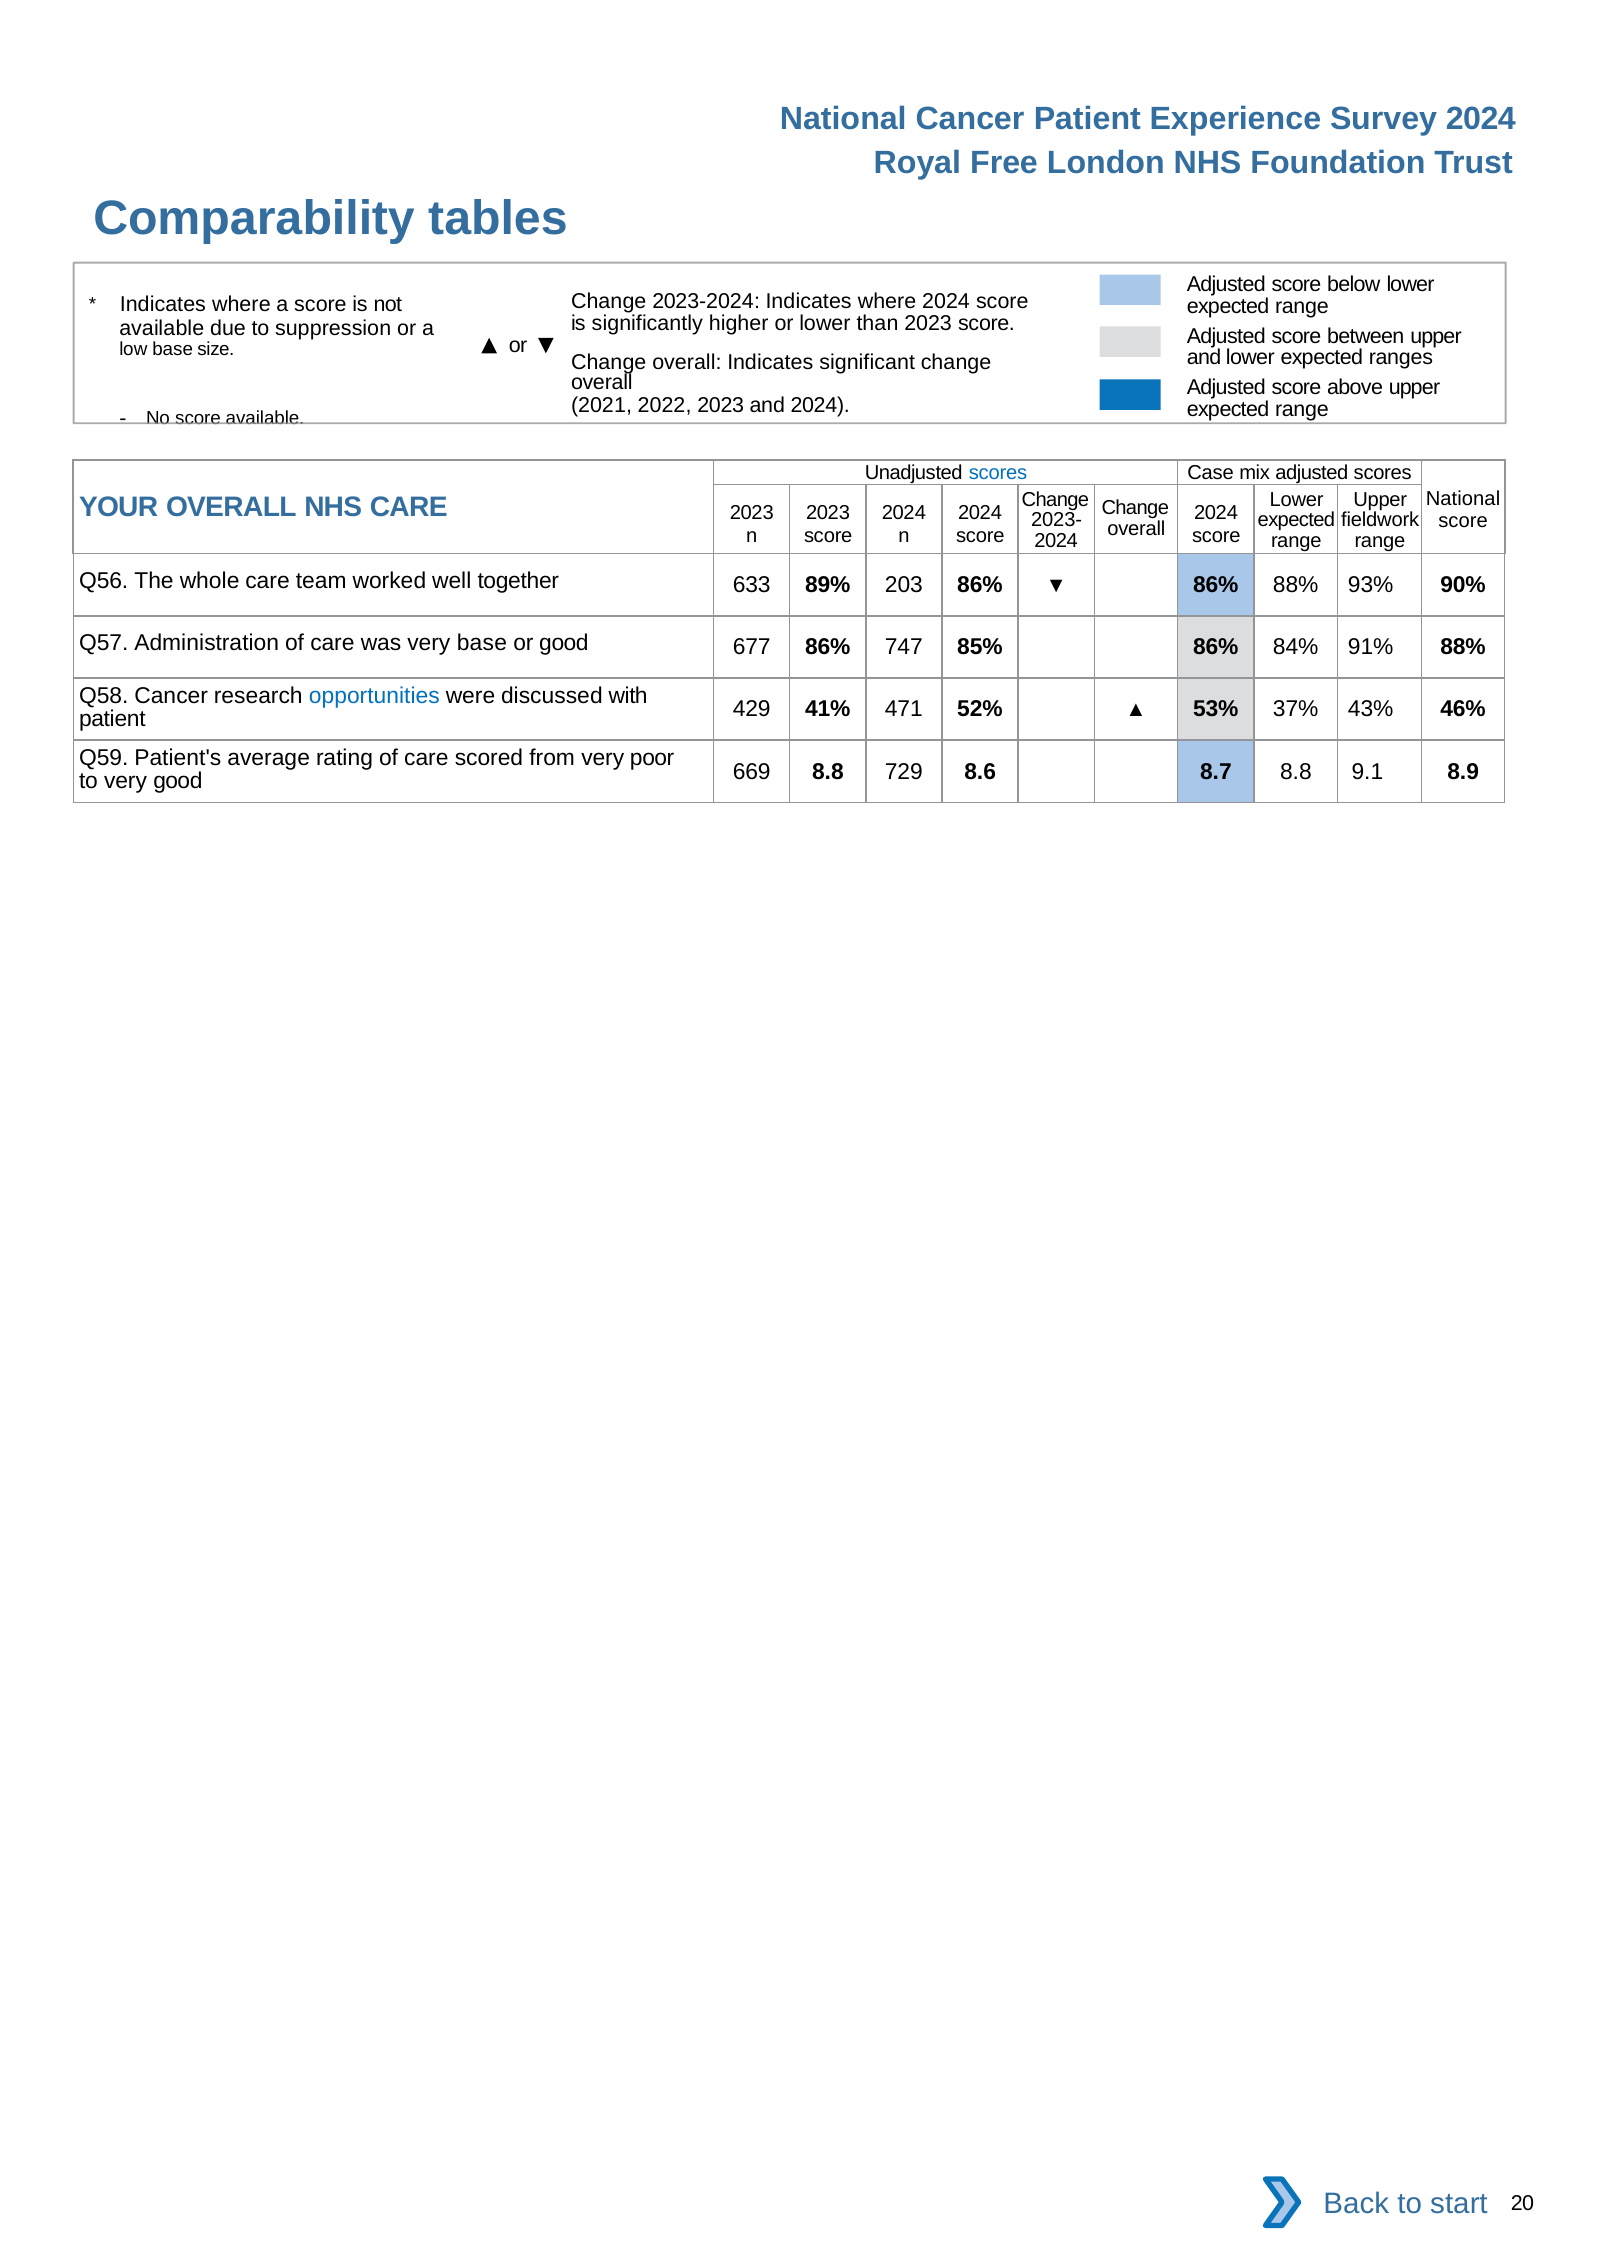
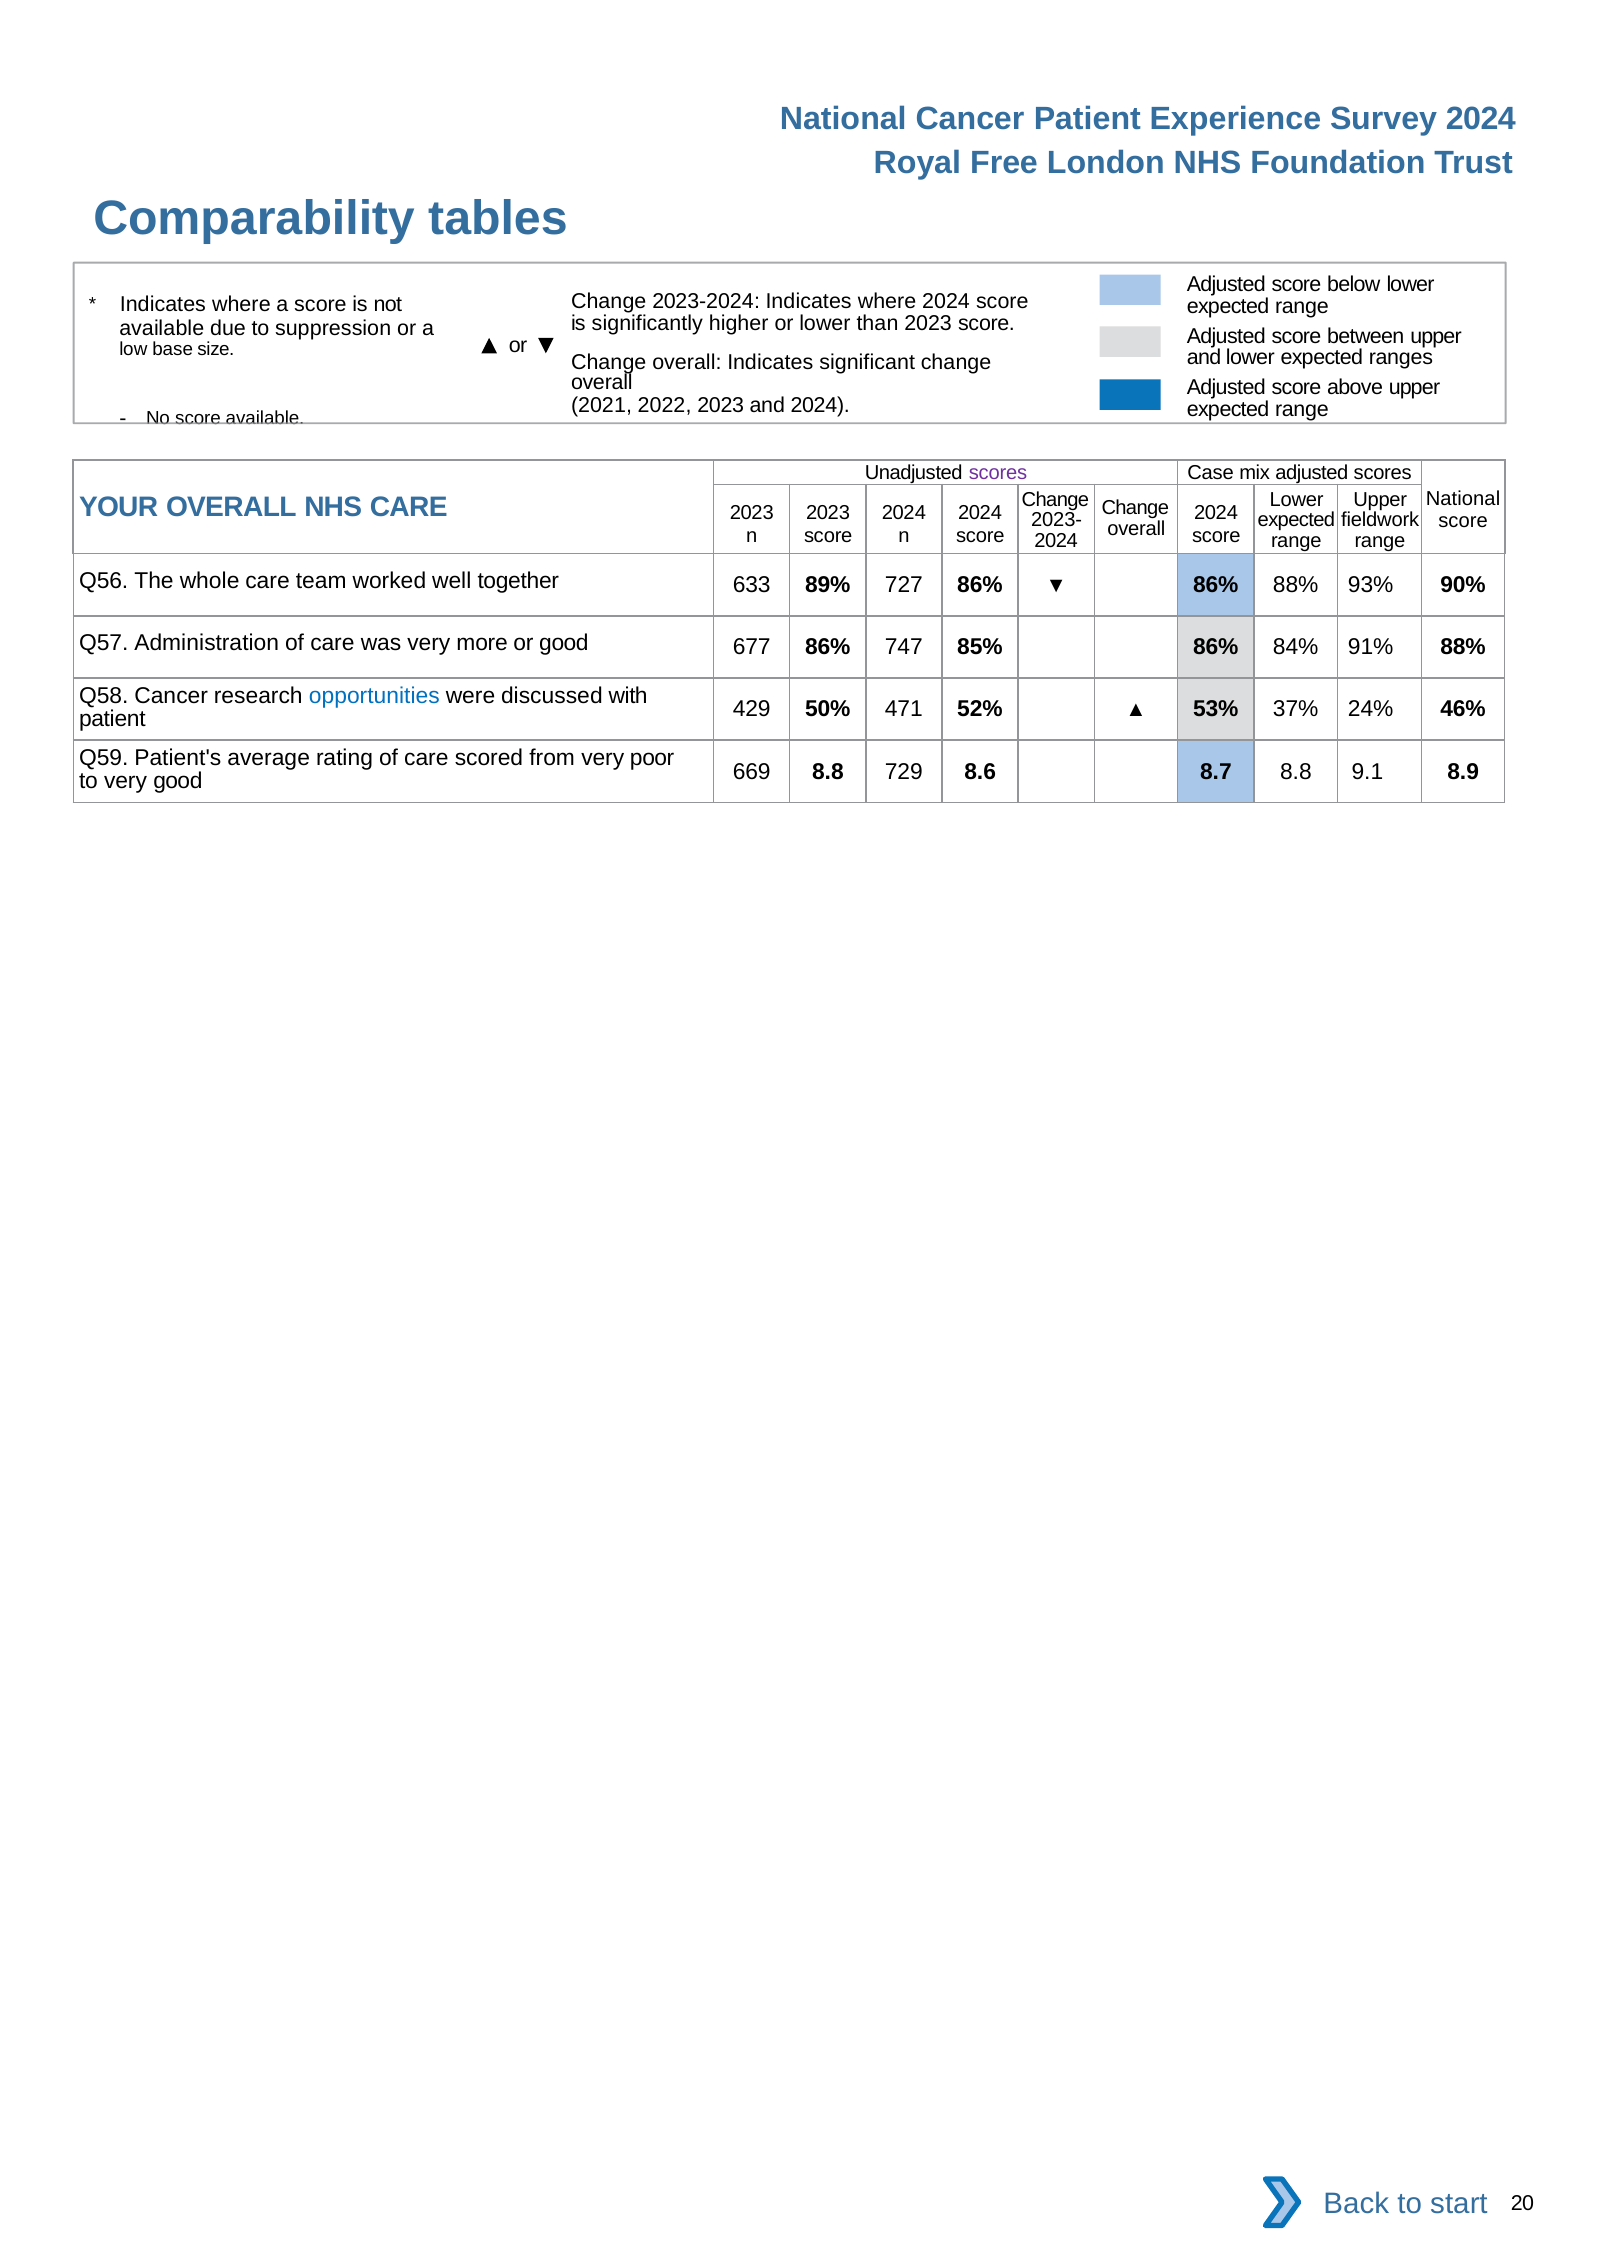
scores at (998, 472) colour: blue -> purple
203: 203 -> 727
very base: base -> more
41%: 41% -> 50%
43%: 43% -> 24%
